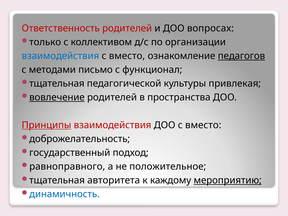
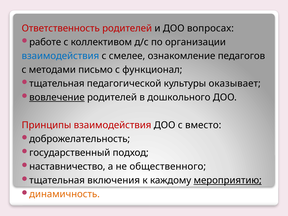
только: только -> работе
вместо at (127, 56): вместо -> смелее
педагогов underline: present -> none
привлекая: привлекая -> оказывает
пространства: пространства -> дошкольного
Принципы underline: present -> none
равноправного: равноправного -> наставничество
положительное: положительное -> общественного
авторитета: авторитета -> включения
динамичность colour: blue -> orange
